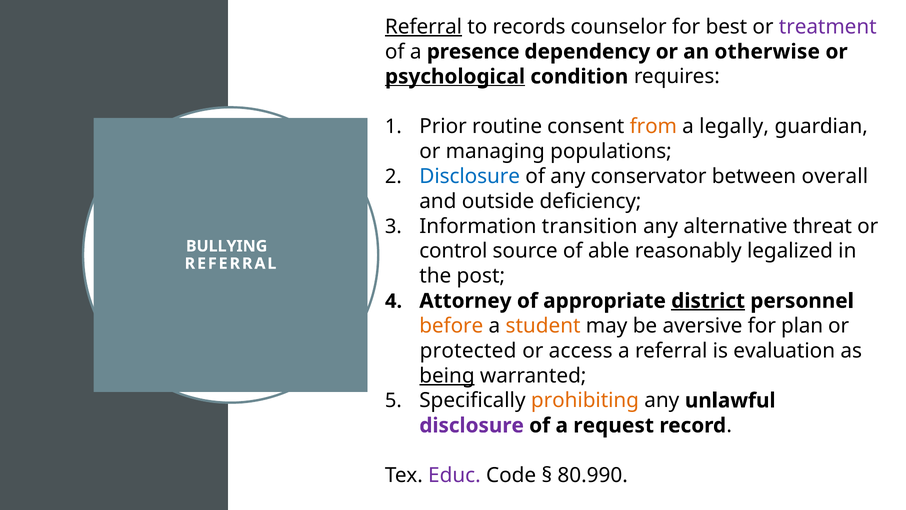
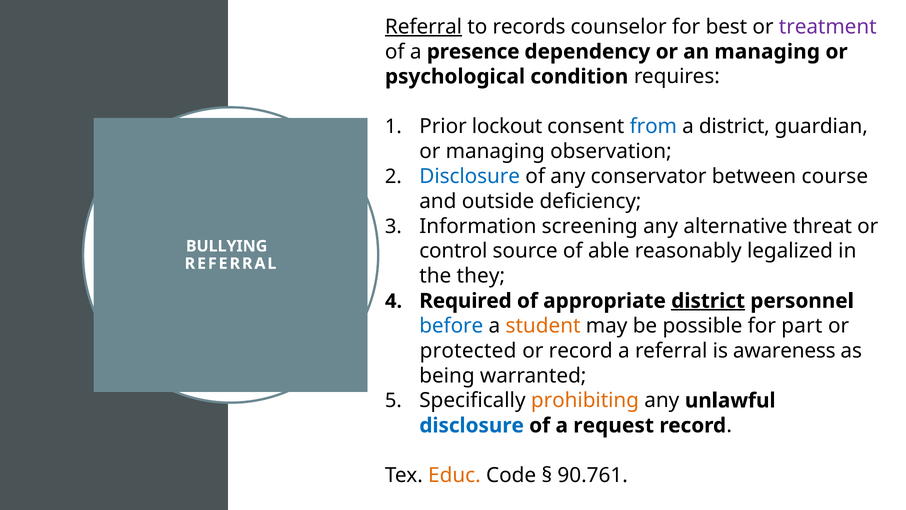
an otherwise: otherwise -> managing
psychological underline: present -> none
routine: routine -> lockout
from colour: orange -> blue
a legally: legally -> district
populations: populations -> observation
overall: overall -> course
transition: transition -> screening
post: post -> they
Attorney: Attorney -> Required
before colour: orange -> blue
aversive: aversive -> possible
plan: plan -> part
or access: access -> record
evaluation: evaluation -> awareness
being underline: present -> none
disclosure at (472, 425) colour: purple -> blue
Educ colour: purple -> orange
80.990: 80.990 -> 90.761
